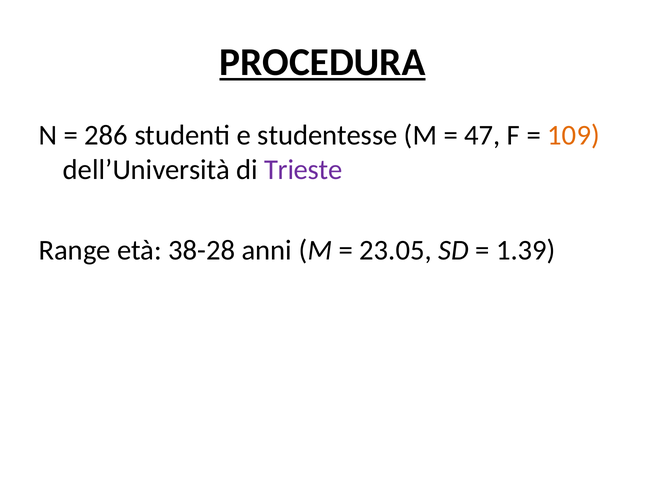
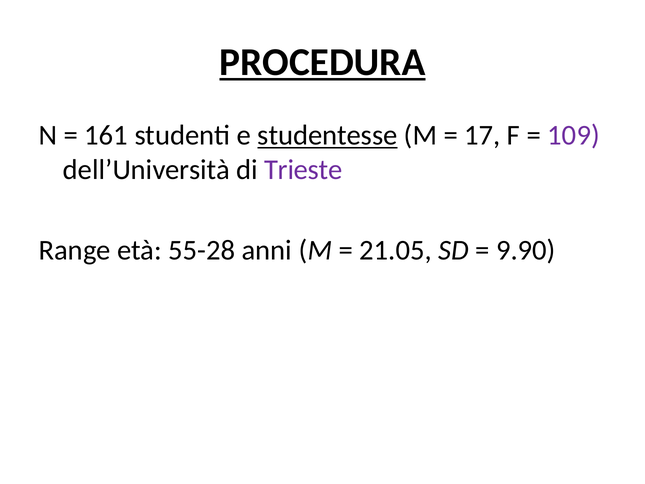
286: 286 -> 161
studentesse underline: none -> present
47: 47 -> 17
109 colour: orange -> purple
38-28: 38-28 -> 55-28
23.05: 23.05 -> 21.05
1.39: 1.39 -> 9.90
